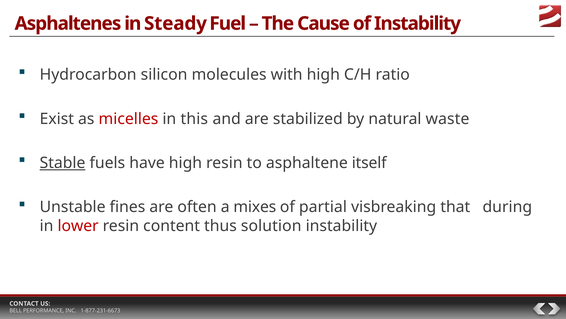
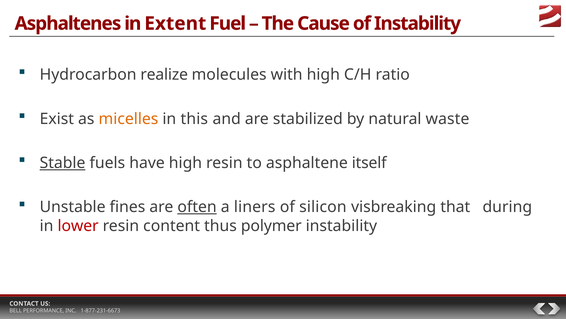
Steady: Steady -> Extent
silicon: silicon -> realize
micelles colour: red -> orange
often underline: none -> present
mixes: mixes -> liners
partial: partial -> silicon
solution: solution -> polymer
